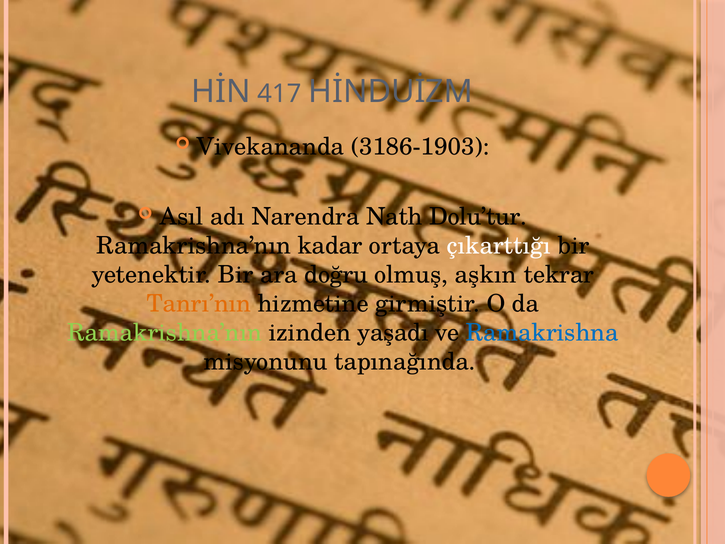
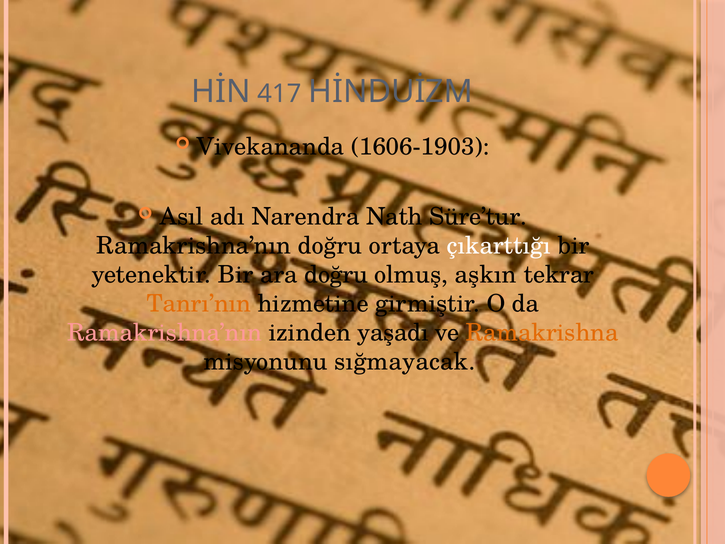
3186-1903: 3186-1903 -> 1606-1903
Dolu’tur: Dolu’tur -> Süre’tur
Ramakrishna’nın kadar: kadar -> doğru
Ramakrishna’nın at (165, 333) colour: light green -> pink
Ramakrishna colour: blue -> orange
tapınağında: tapınağında -> sığmayacak
